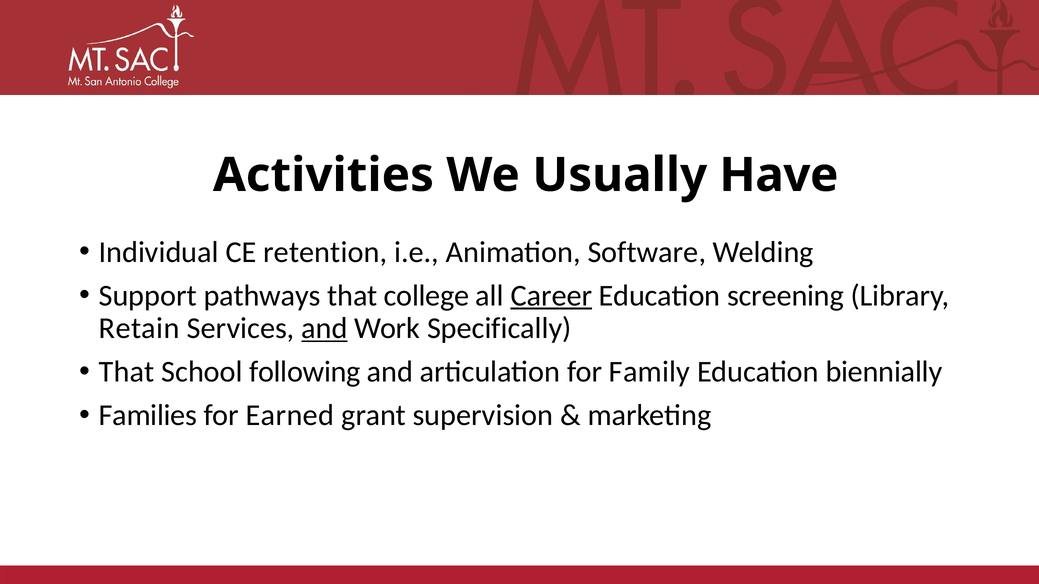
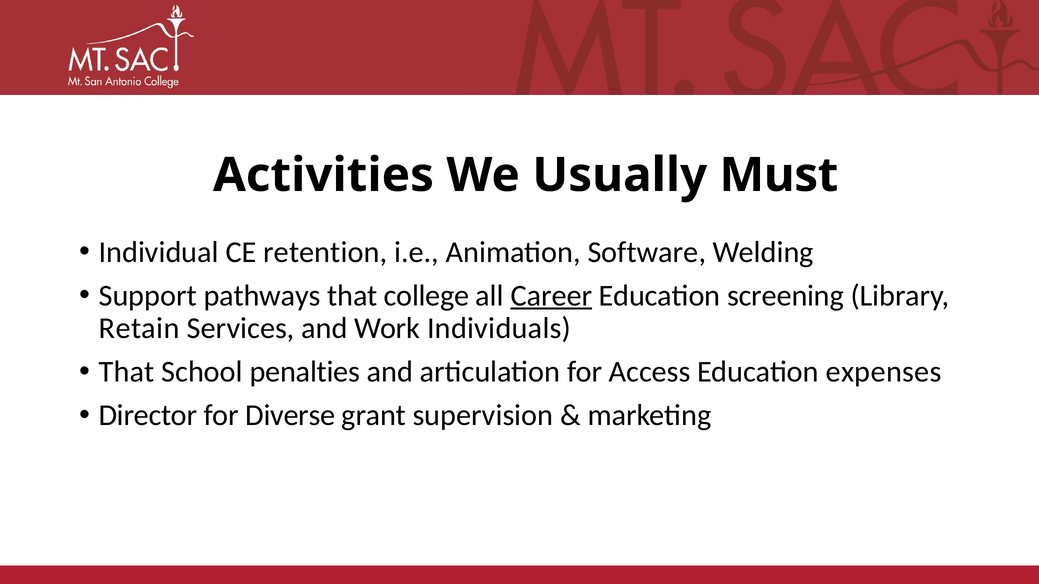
Have: Have -> Must
and at (325, 329) underline: present -> none
Specifically: Specifically -> Individuals
following: following -> penalties
Family: Family -> Access
biennially: biennially -> expenses
Families: Families -> Director
Earned: Earned -> Diverse
